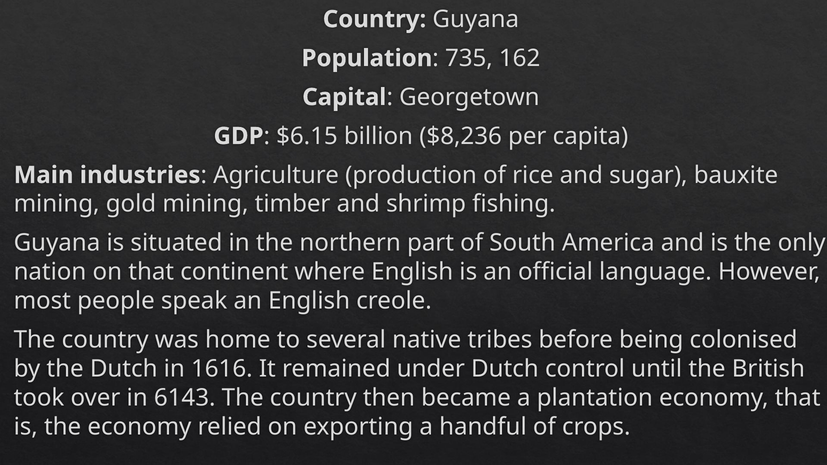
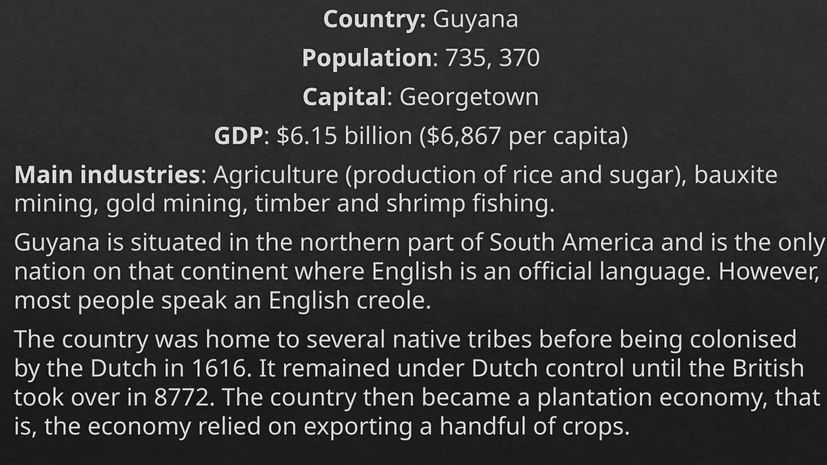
162: 162 -> 370
$8,236: $8,236 -> $6,867
6143: 6143 -> 8772
